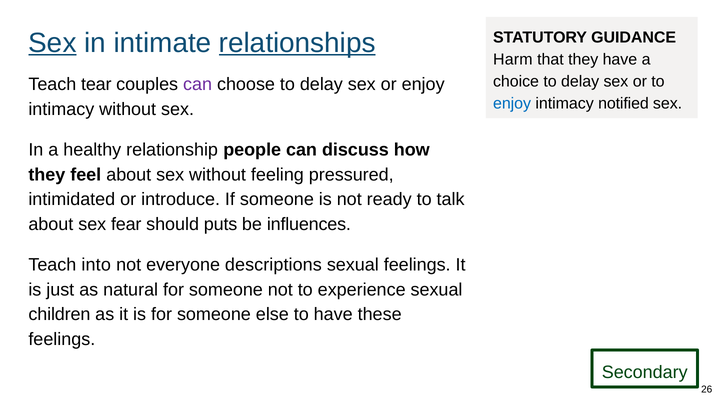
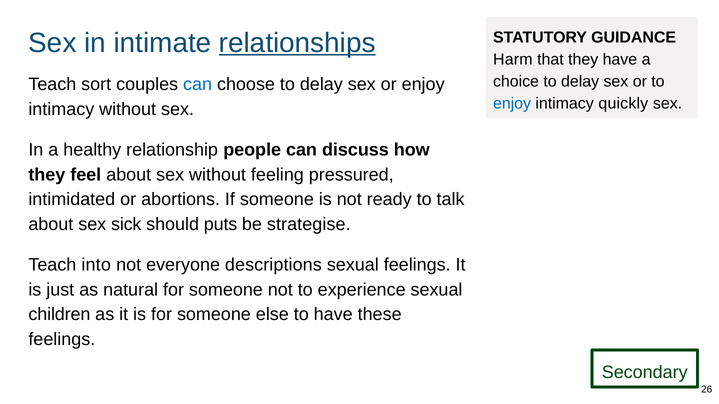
Sex at (52, 43) underline: present -> none
tear: tear -> sort
can at (198, 85) colour: purple -> blue
notified: notified -> quickly
introduce: introduce -> abortions
fear: fear -> sick
influences: influences -> strategise
